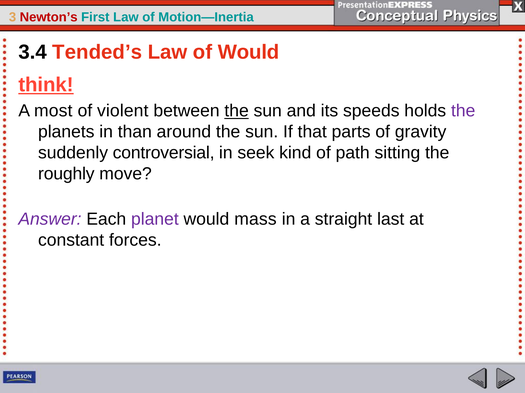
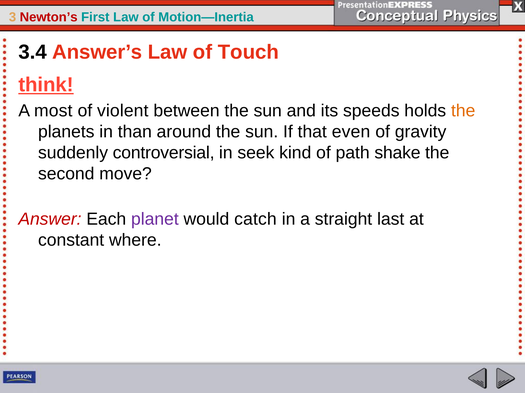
Tended’s: Tended’s -> Answer’s
of Would: Would -> Touch
the at (237, 111) underline: present -> none
the at (463, 111) colour: purple -> orange
parts: parts -> even
sitting: sitting -> shake
roughly: roughly -> second
Answer colour: purple -> red
mass: mass -> catch
forces: forces -> where
